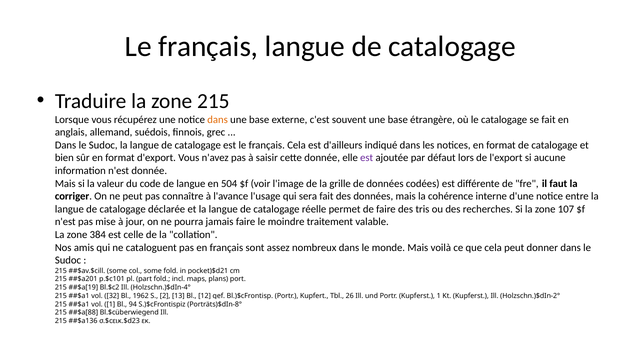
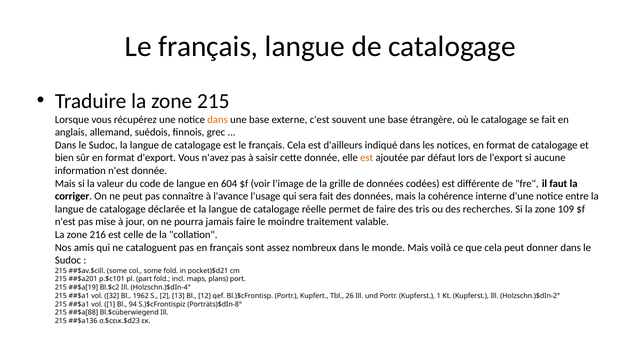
est at (367, 158) colour: purple -> orange
504: 504 -> 604
107: 107 -> 109
384: 384 -> 216
